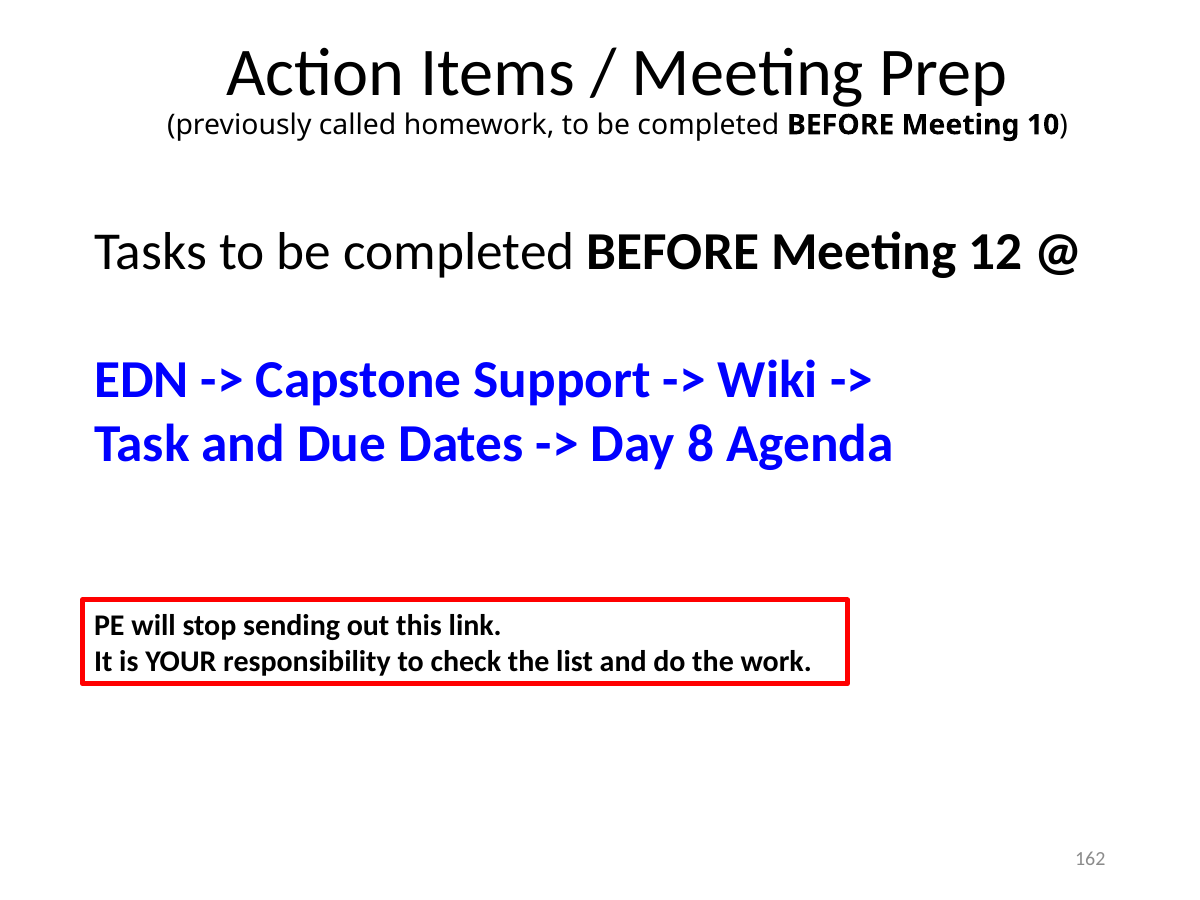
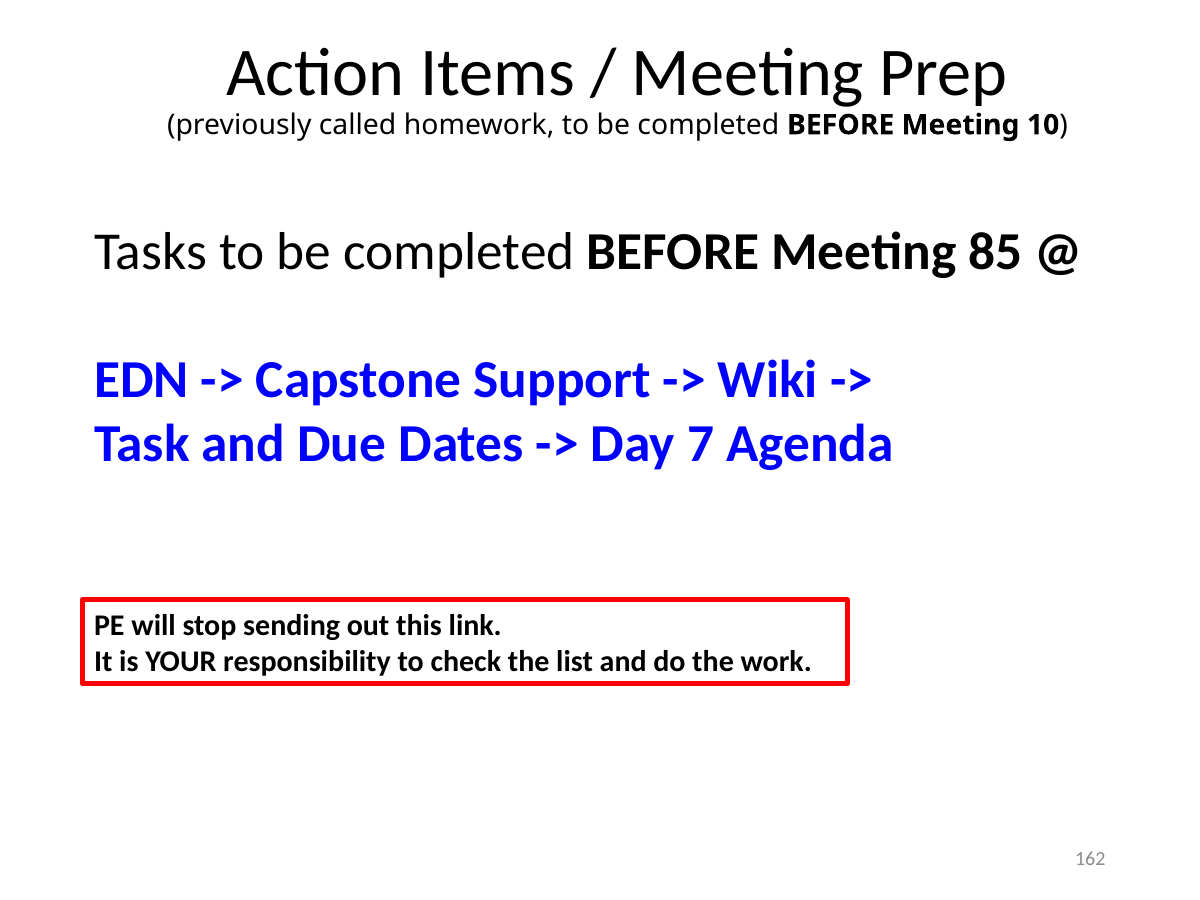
12: 12 -> 85
8: 8 -> 7
